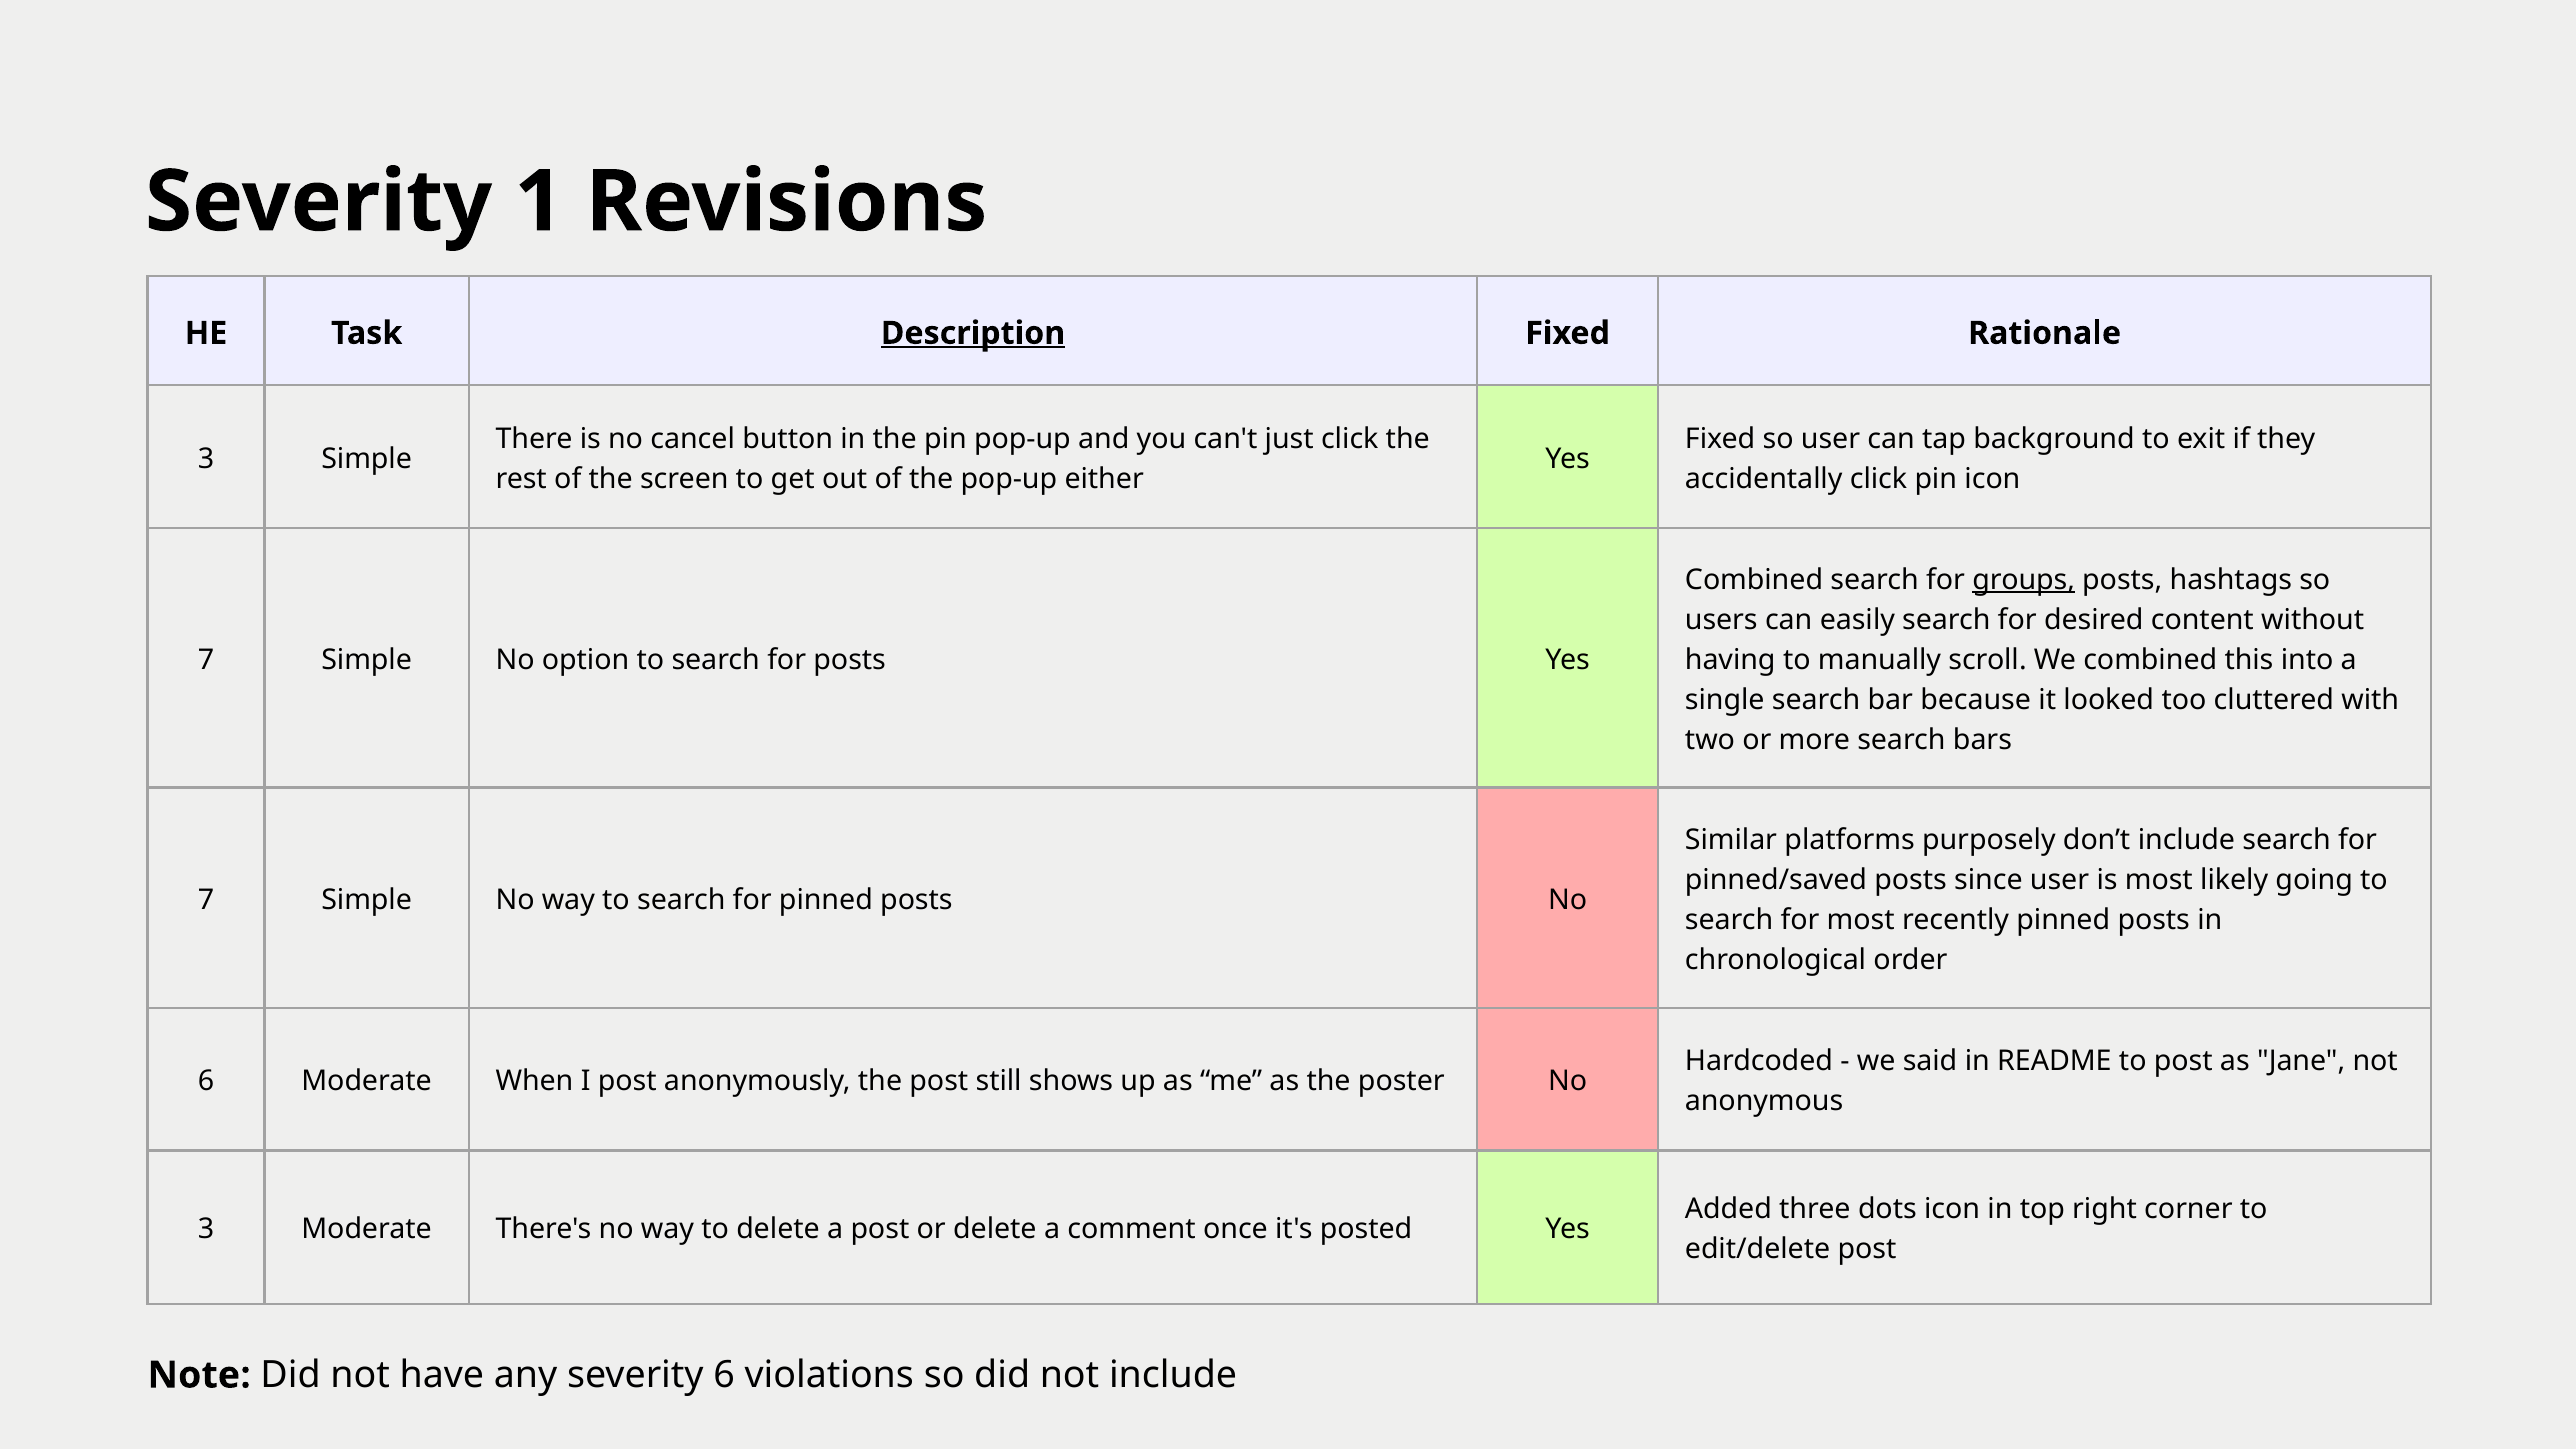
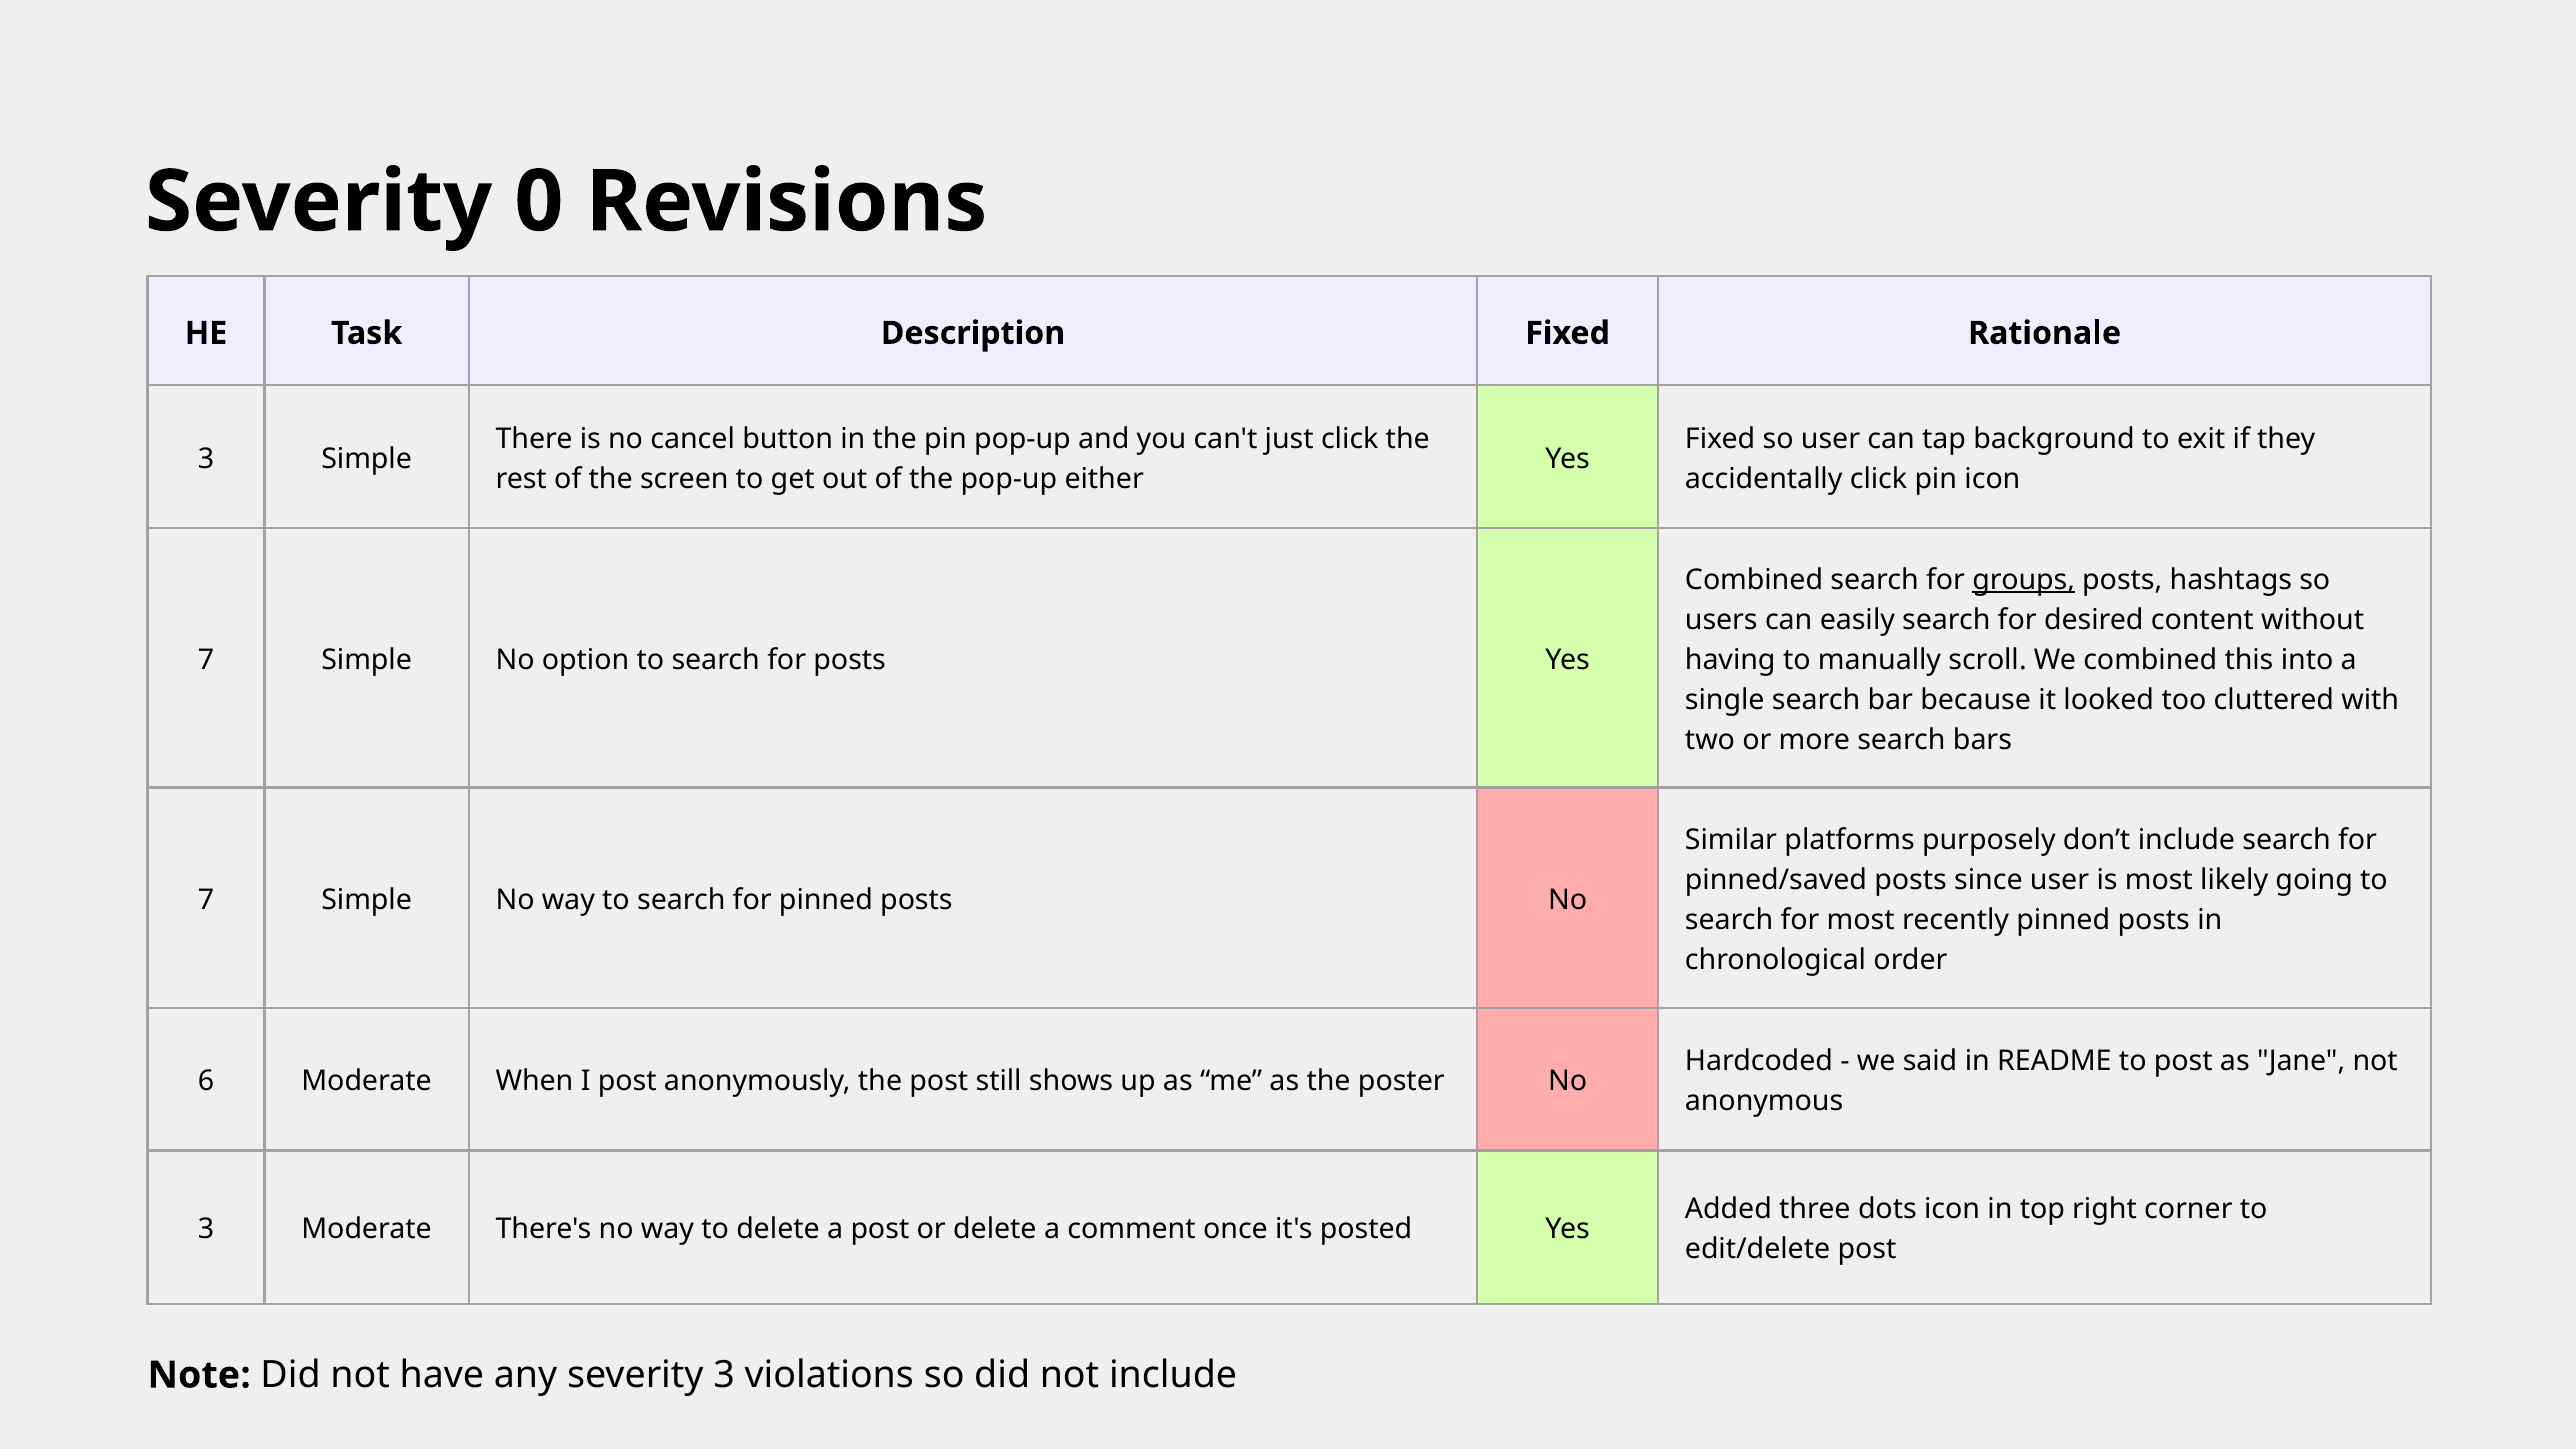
1: 1 -> 0
Description underline: present -> none
severity 6: 6 -> 3
